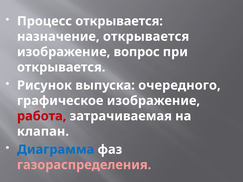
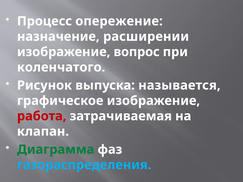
Процесс открывается: открывается -> опережение
назначение открывается: открывается -> расширении
открывается at (61, 67): открывается -> коленчатого
очередного: очередного -> называется
Диаграмма colour: blue -> green
газораспределения colour: pink -> light blue
